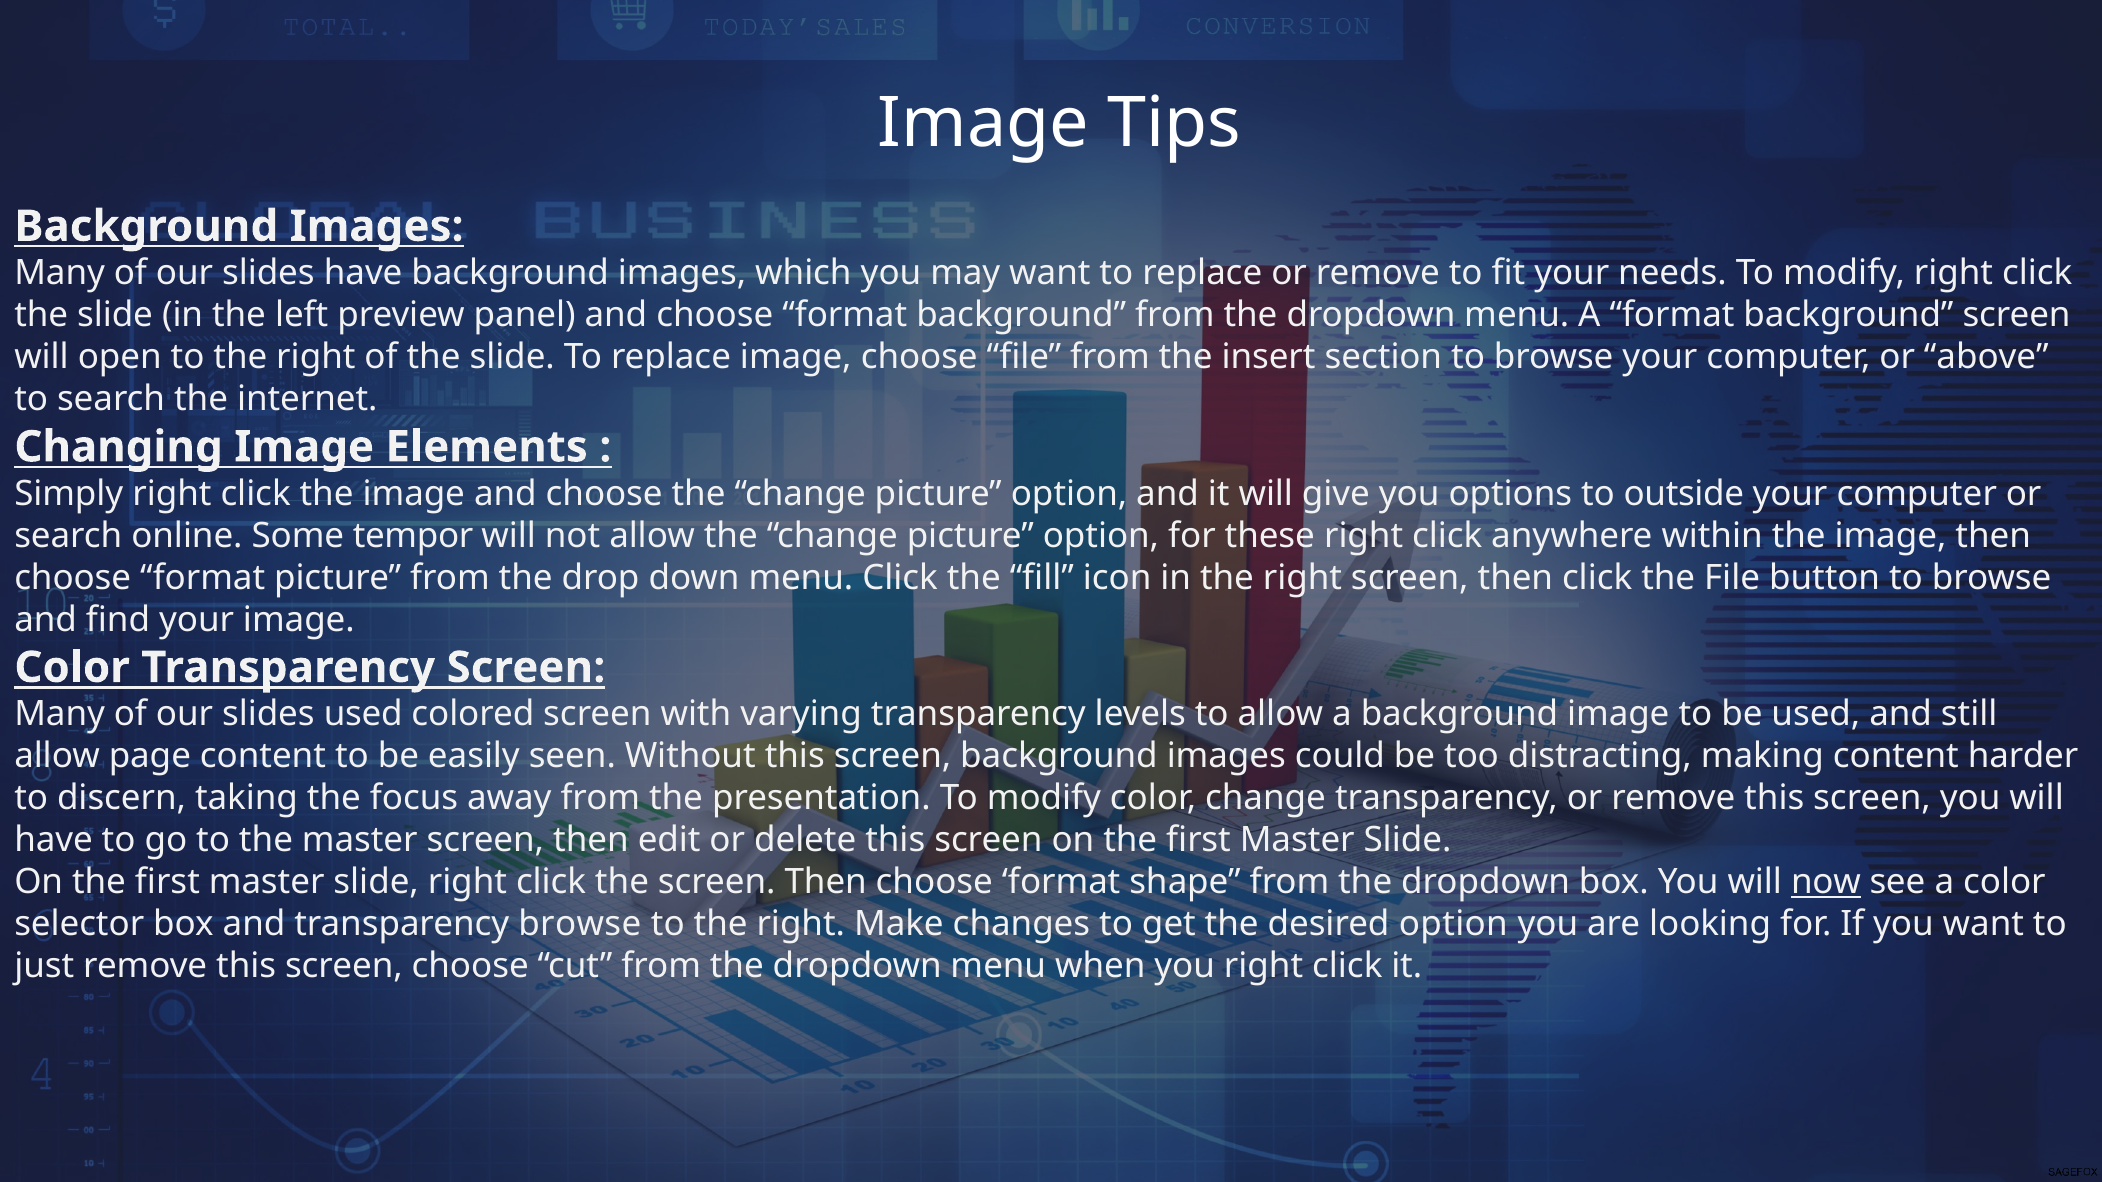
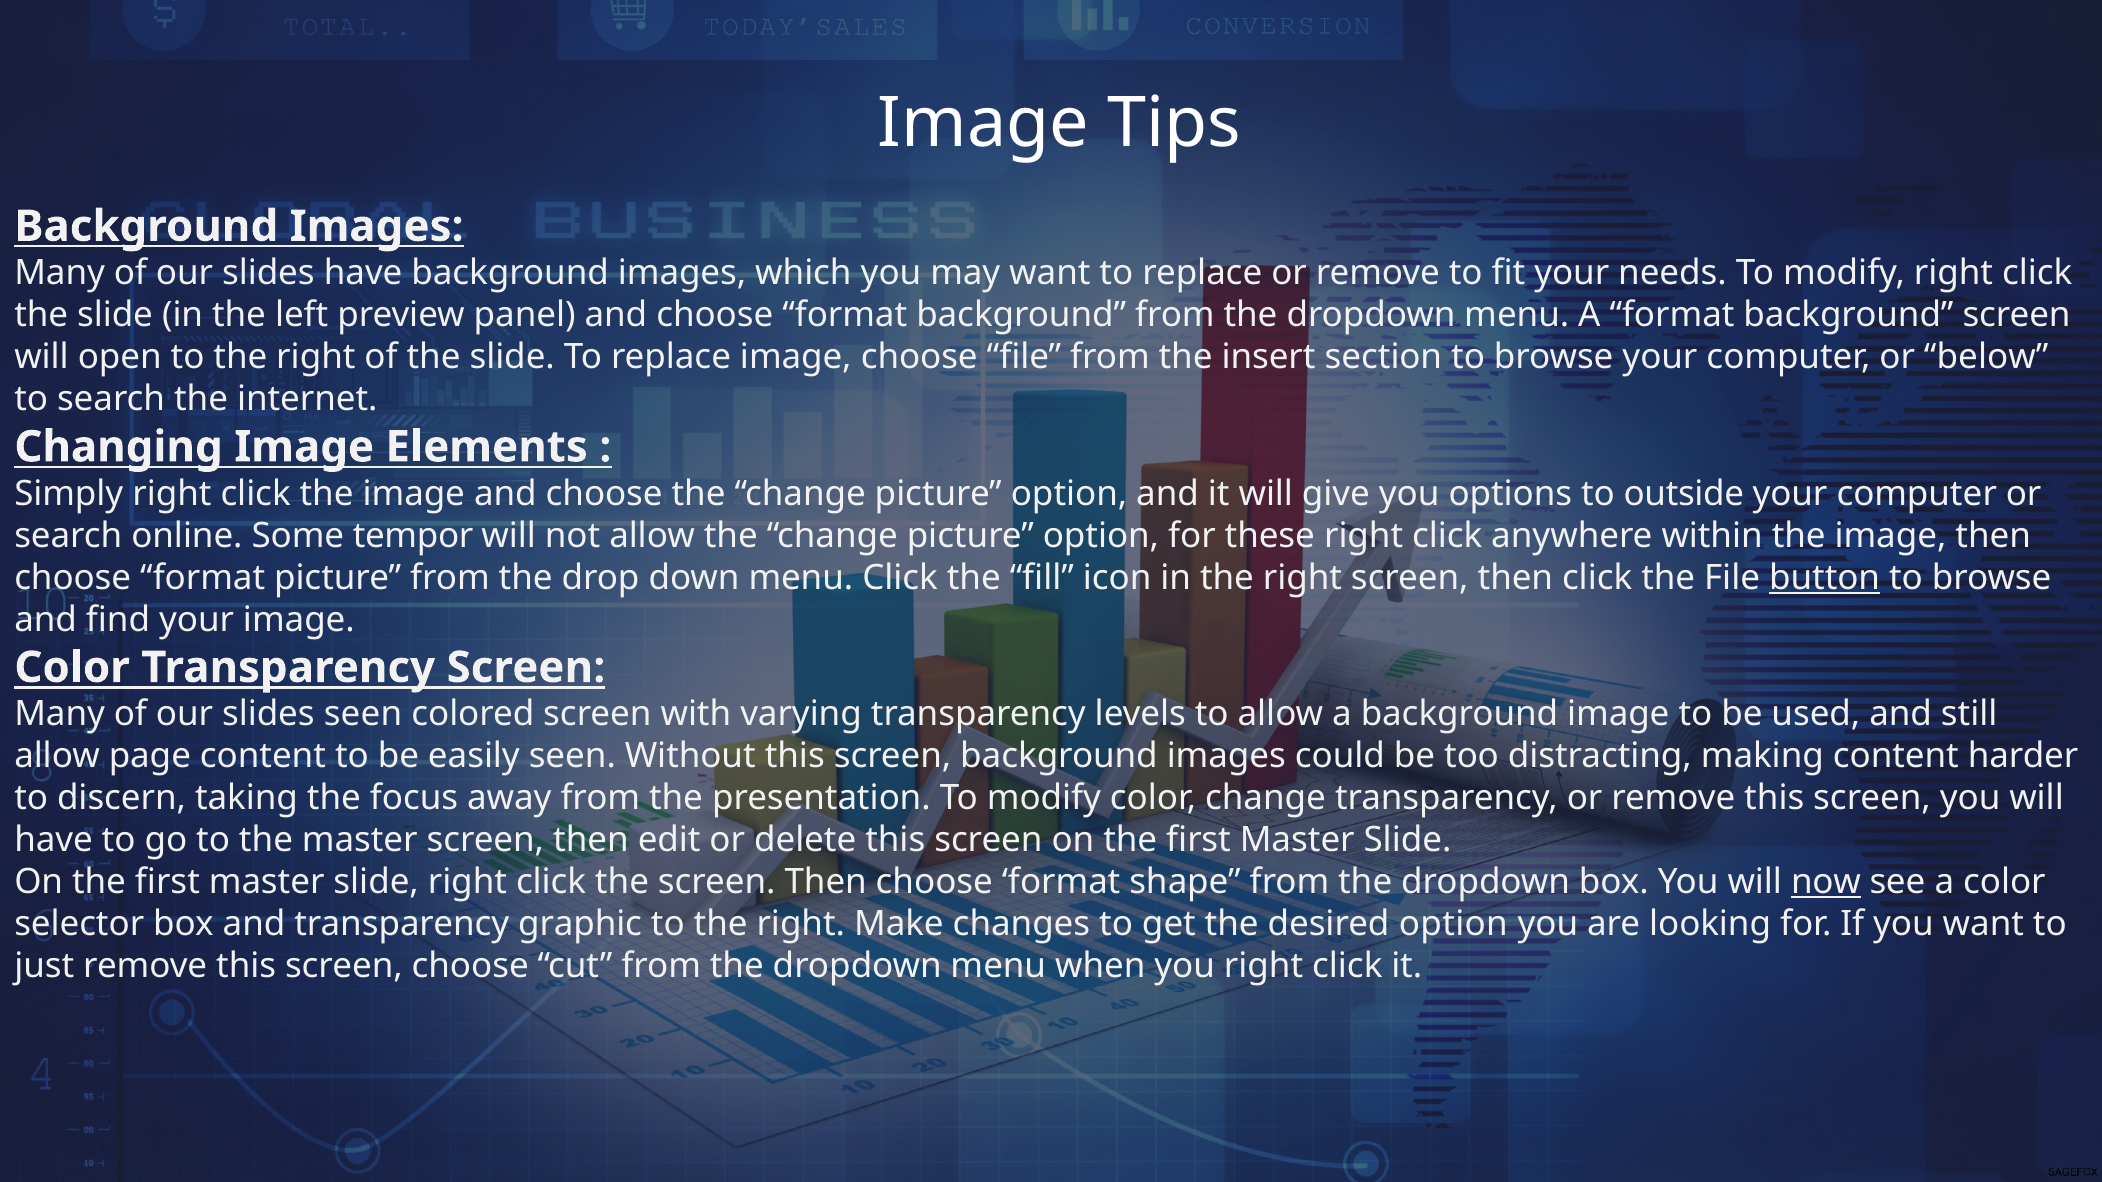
above: above -> below
button underline: none -> present
slides used: used -> seen
transparency browse: browse -> graphic
